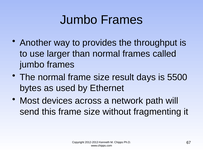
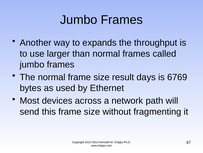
provides: provides -> expands
5500: 5500 -> 6769
